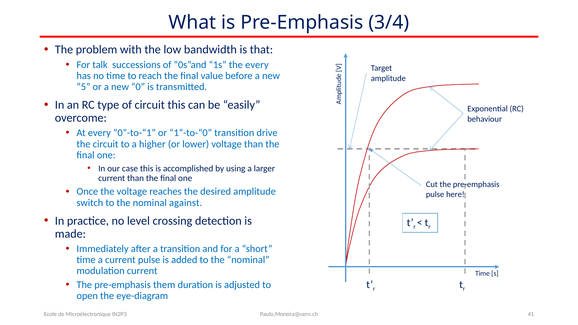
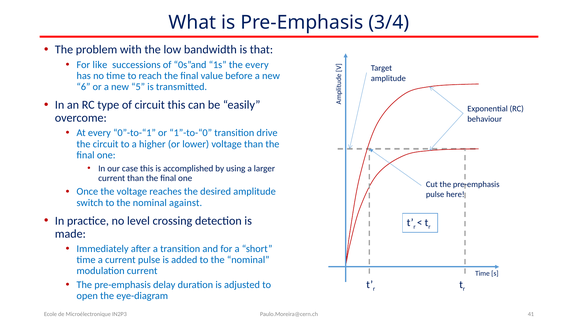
talk: talk -> like
5: 5 -> 6
0: 0 -> 5
them: them -> delay
